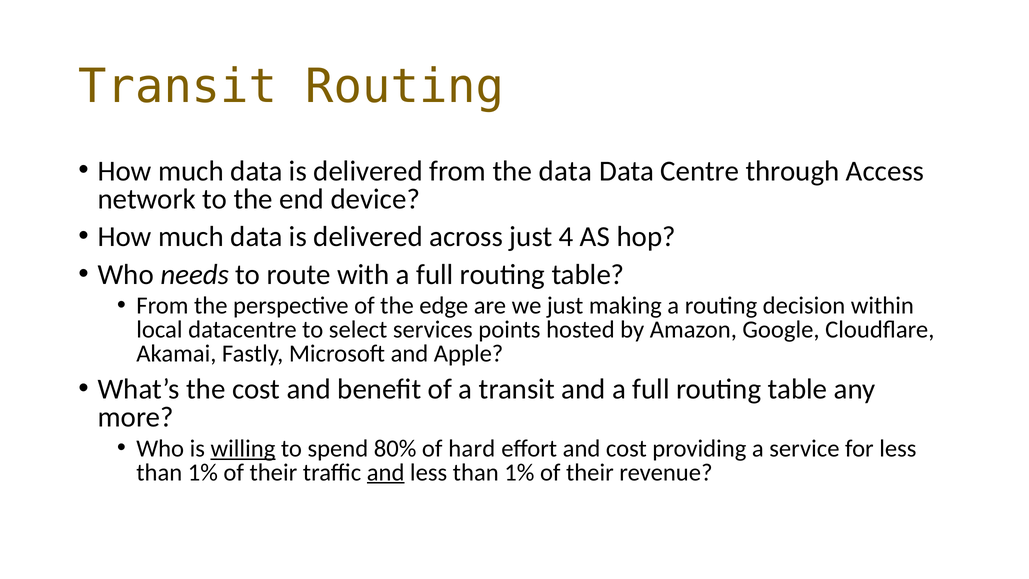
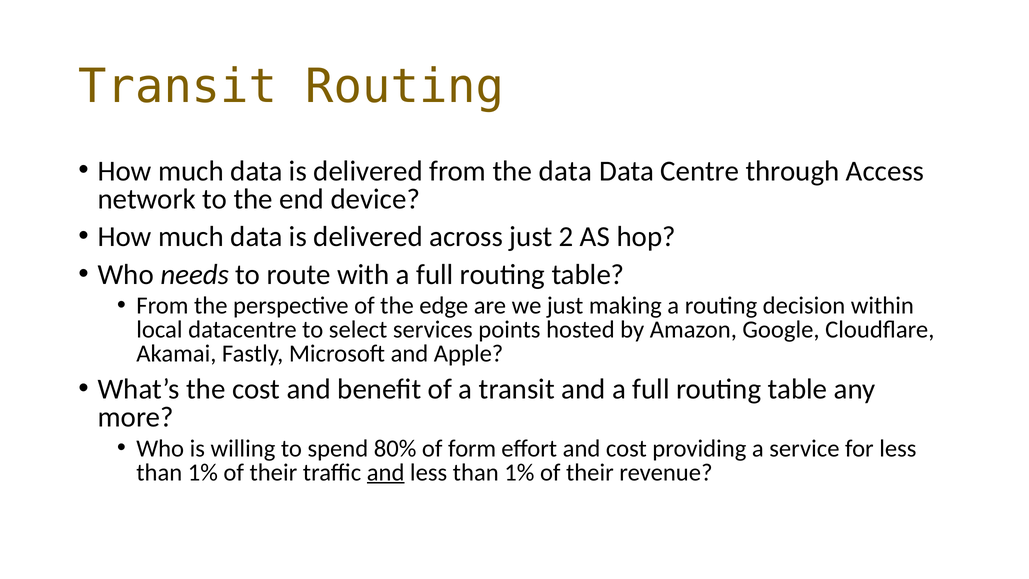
4: 4 -> 2
willing underline: present -> none
hard: hard -> form
